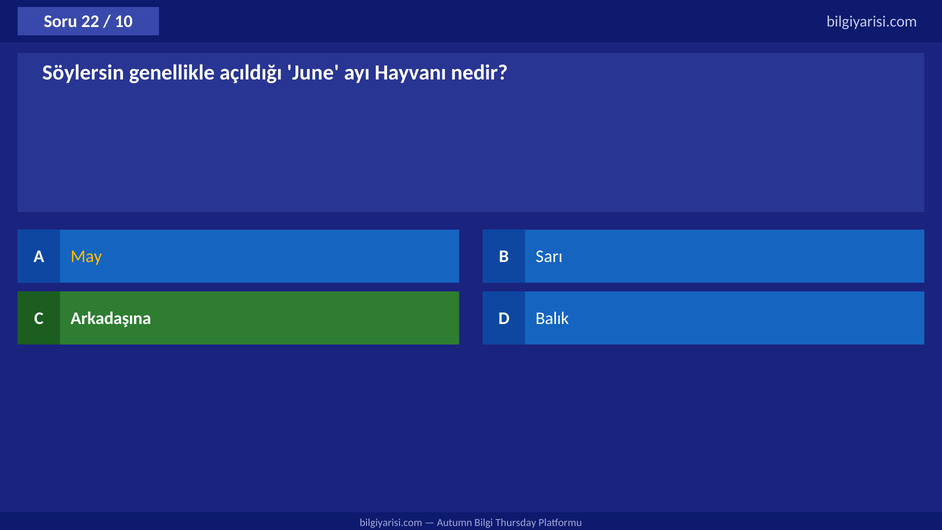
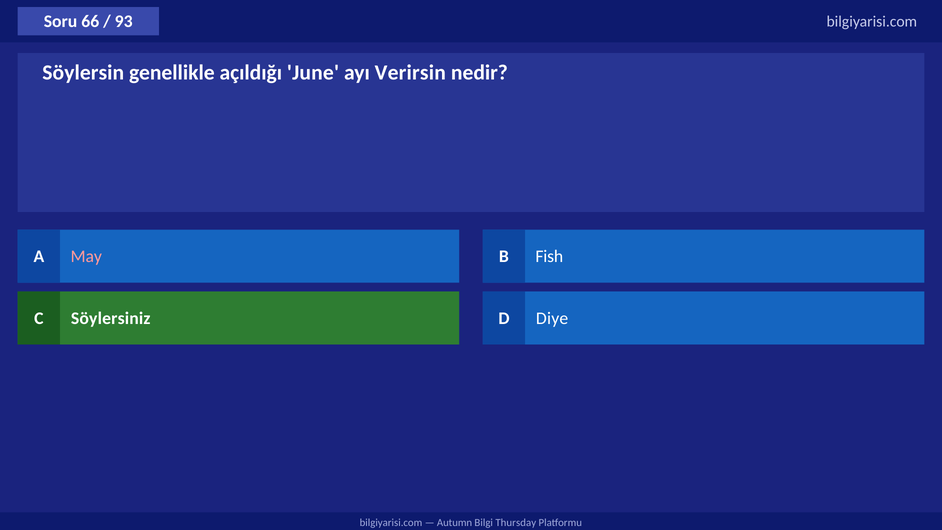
22: 22 -> 66
10: 10 -> 93
Hayvanı: Hayvanı -> Verirsin
May colour: yellow -> pink
Sarı: Sarı -> Fish
Arkadaşına: Arkadaşına -> Söylersiniz
Balık: Balık -> Diye
